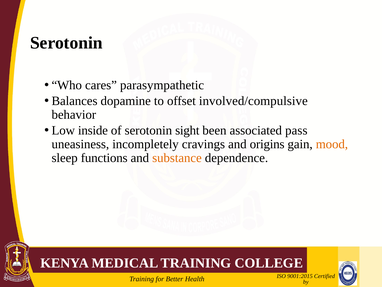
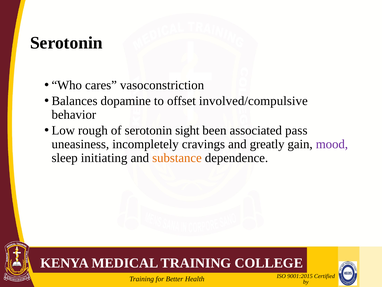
parasympathetic: parasympathetic -> vasoconstriction
inside: inside -> rough
origins: origins -> greatly
mood colour: orange -> purple
functions: functions -> initiating
